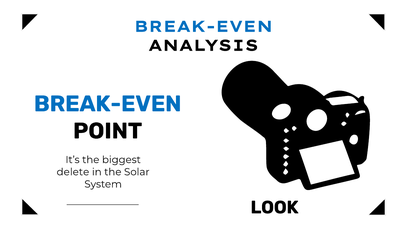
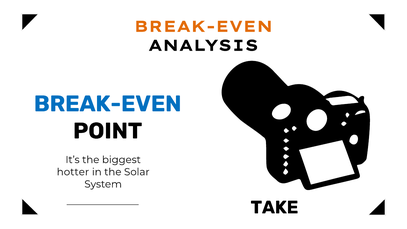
BREAK-EVEN at (203, 27) colour: blue -> orange
delete: delete -> hotter
LOOK: LOOK -> TAKE
